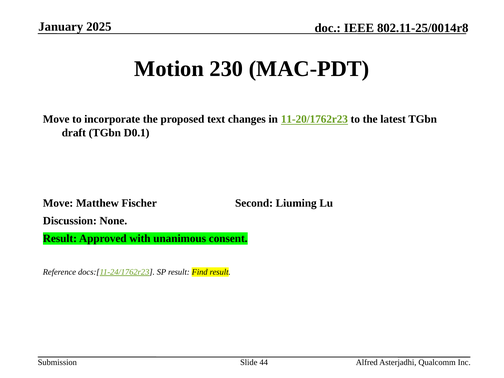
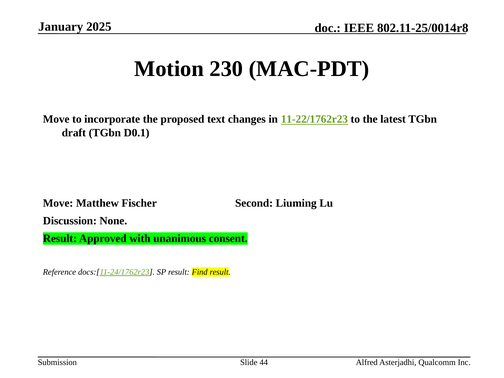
11-20/1762r23: 11-20/1762r23 -> 11-22/1762r23
